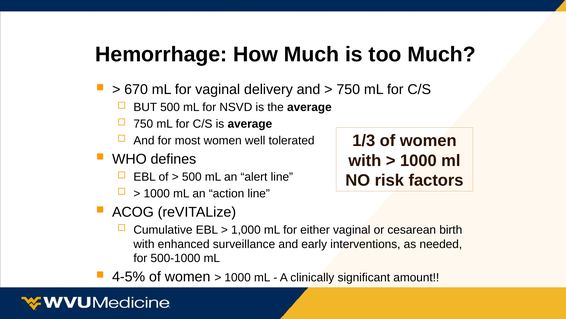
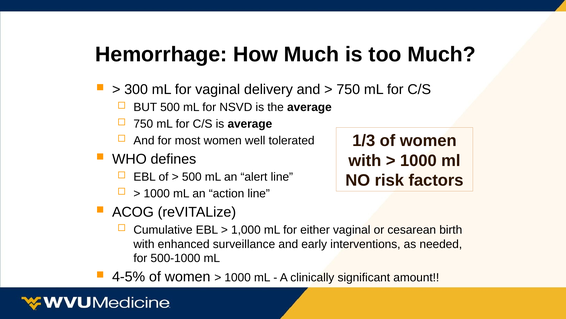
670: 670 -> 300
